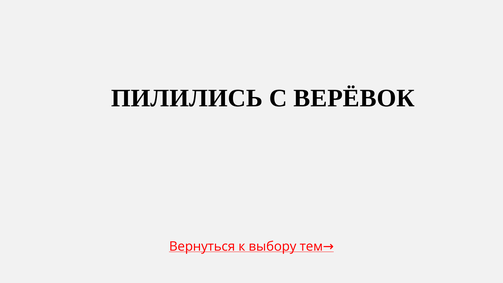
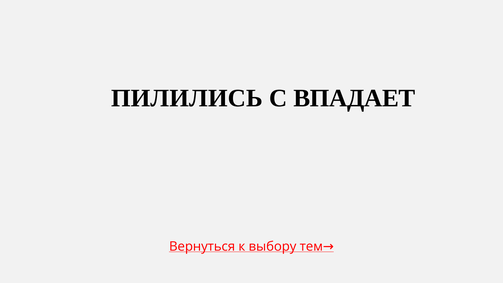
ВЕРЁВОК: ВЕРЁВОК -> ВПАДАЕТ
